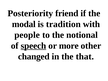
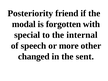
tradition: tradition -> forgotten
people: people -> special
notional: notional -> internal
speech underline: present -> none
that: that -> sent
